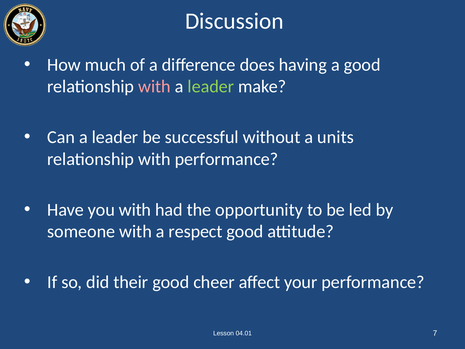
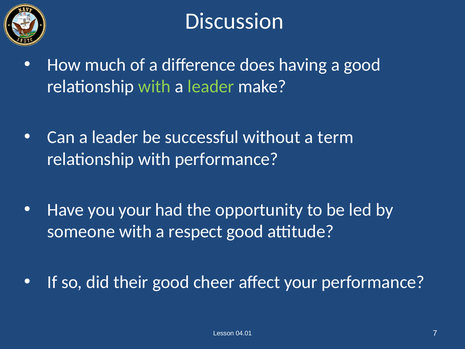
with at (155, 87) colour: pink -> light green
units: units -> term
you with: with -> your
